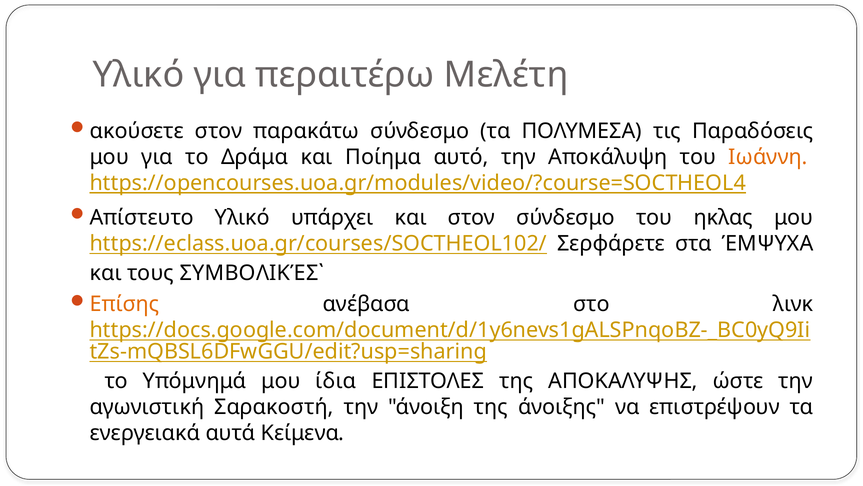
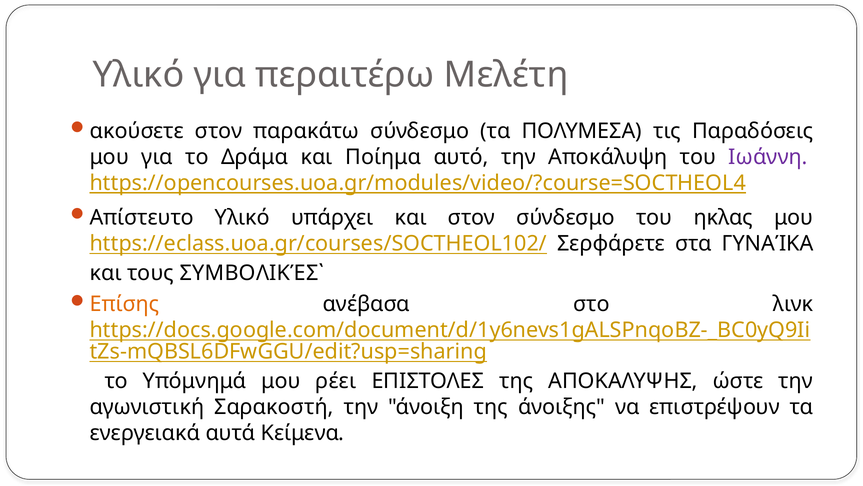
Ιωάννη colour: orange -> purple
ΈΜΨΥΧΑ: ΈΜΨΥΧΑ -> ΓΥΝΑΊΚΑ
ίδια: ίδια -> ρέει
